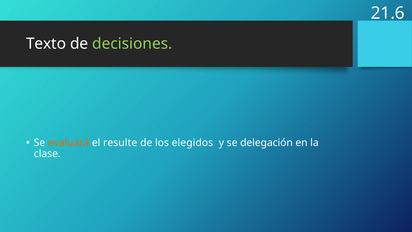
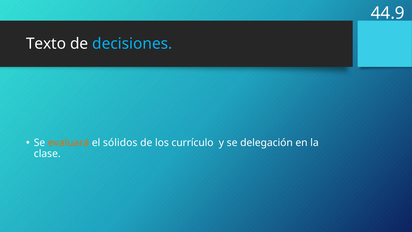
21.6: 21.6 -> 44.9
decisiones colour: light green -> light blue
resulte: resulte -> sólidos
elegidos: elegidos -> currículo
